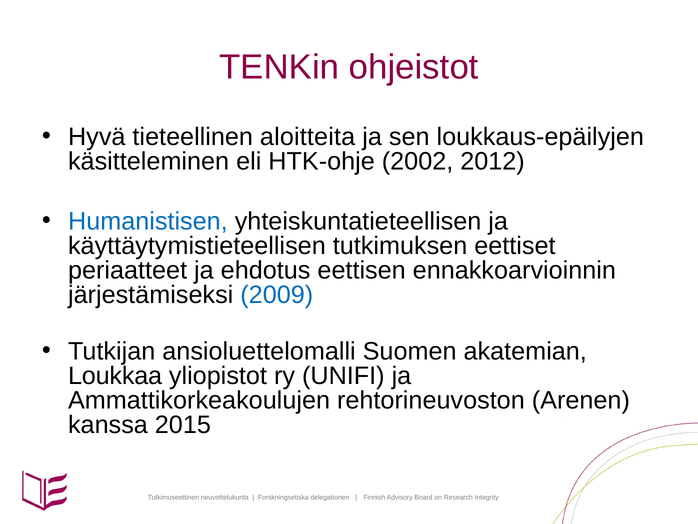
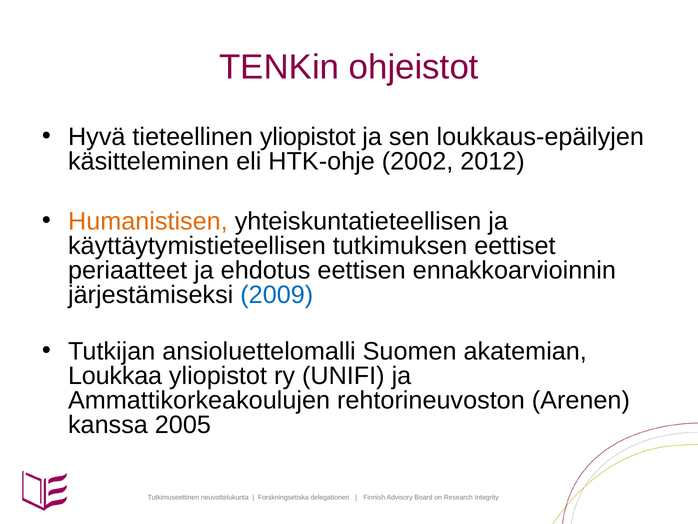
tieteellinen aloitteita: aloitteita -> yliopistot
Humanistisen colour: blue -> orange
2015: 2015 -> 2005
